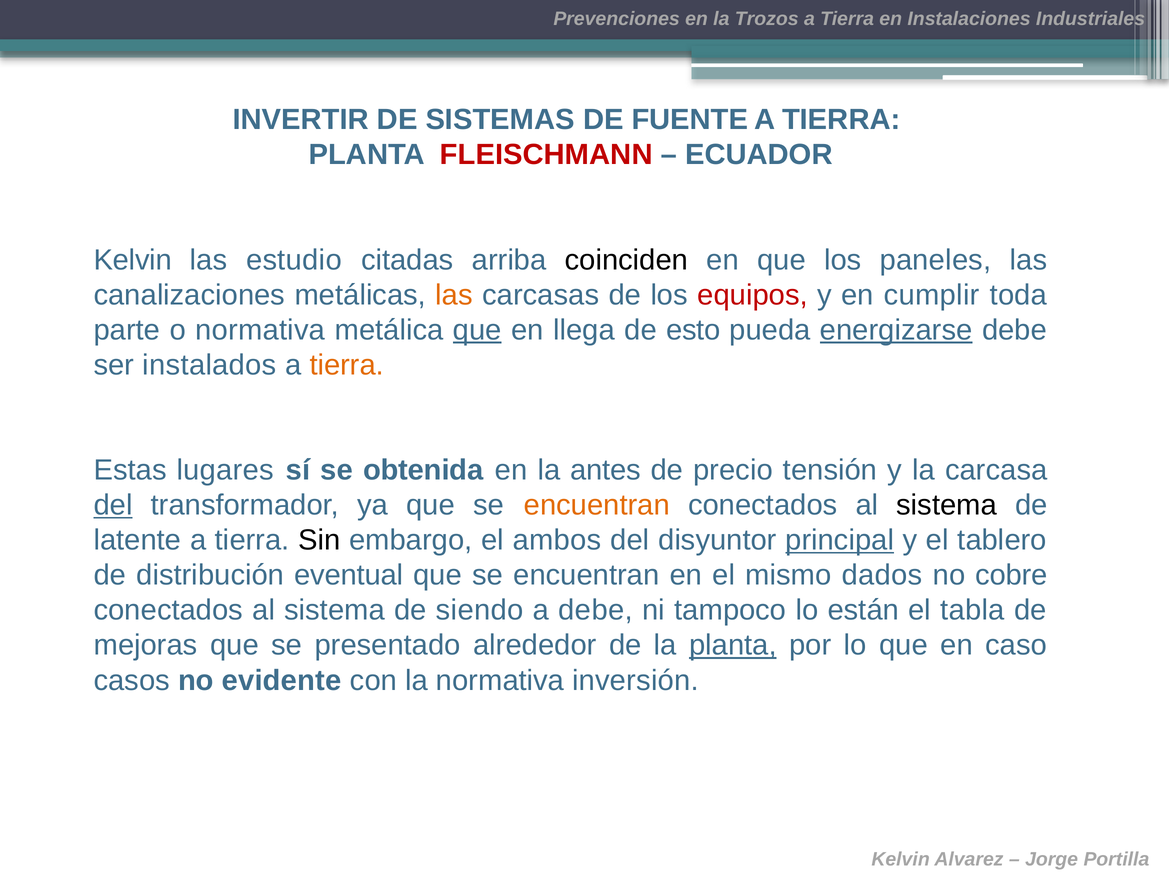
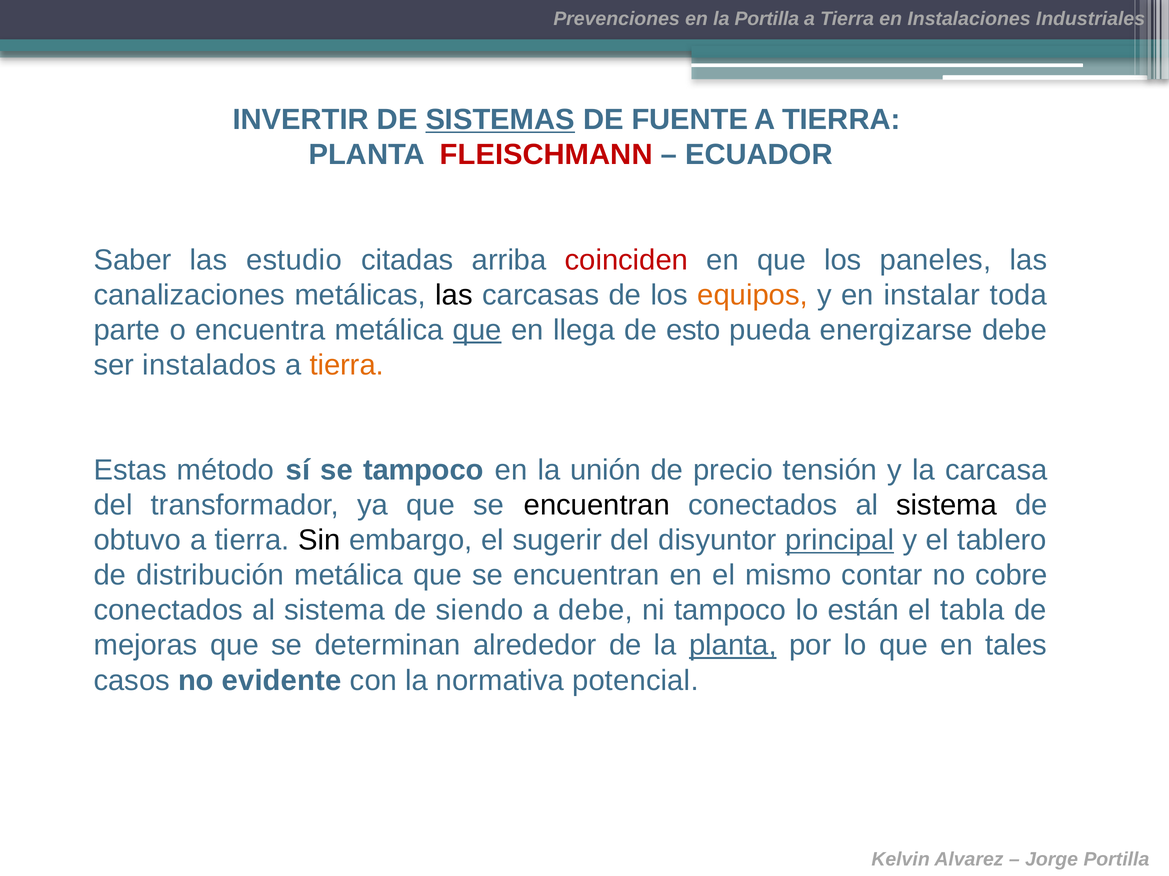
la Trozos: Trozos -> Portilla
SISTEMAS underline: none -> present
Kelvin at (133, 260): Kelvin -> Saber
coinciden colour: black -> red
las at (454, 295) colour: orange -> black
equipos colour: red -> orange
cumplir: cumplir -> instalar
o normativa: normativa -> encuentra
energizarse underline: present -> none
lugares: lugares -> método
se obtenida: obtenida -> tampoco
antes: antes -> unión
del at (113, 506) underline: present -> none
encuentran at (597, 506) colour: orange -> black
latente: latente -> obtuvo
ambos: ambos -> sugerir
distribución eventual: eventual -> metálica
dados: dados -> contar
presentado: presentado -> determinan
caso: caso -> tales
inversión: inversión -> potencial
